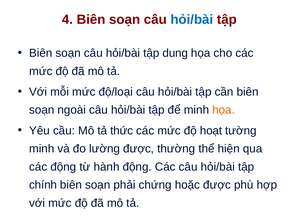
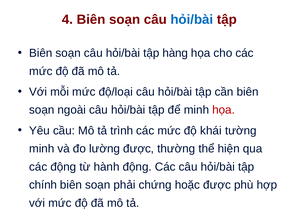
dung: dung -> hàng
họa at (224, 110) colour: orange -> red
thức: thức -> trình
hoạt: hoạt -> khái
